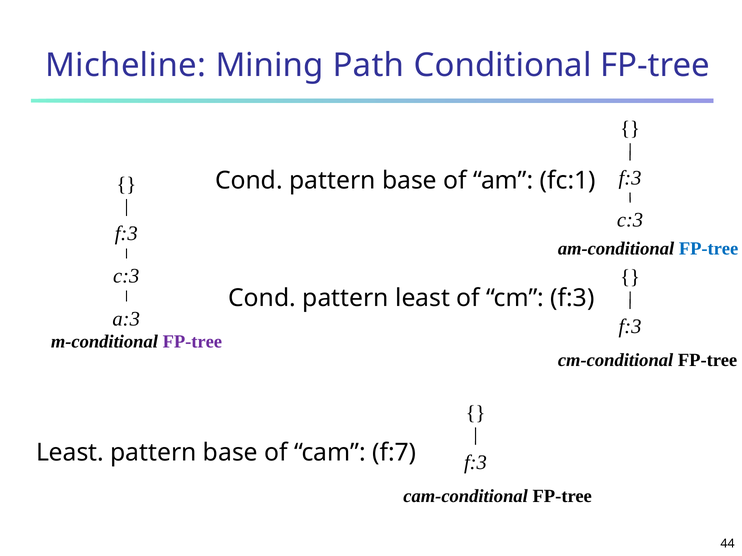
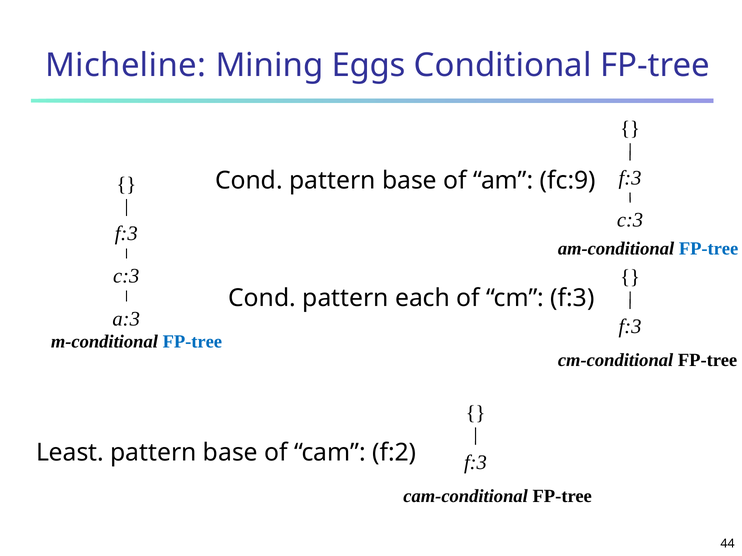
Path: Path -> Eggs
fc:1: fc:1 -> fc:9
pattern least: least -> each
FP-tree at (192, 342) colour: purple -> blue
f:7: f:7 -> f:2
